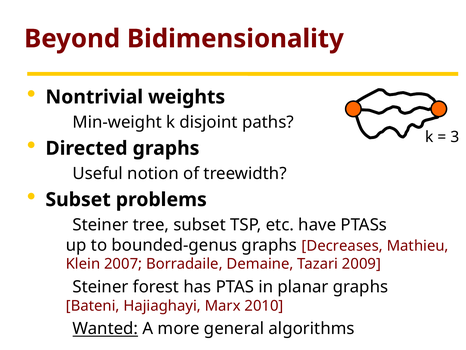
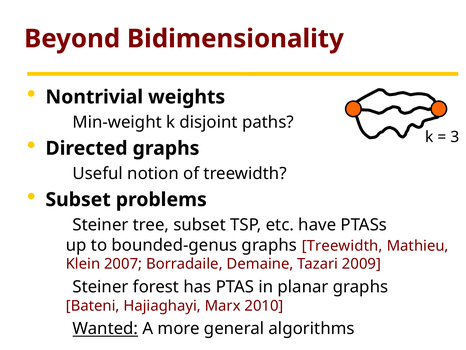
graphs Decreases: Decreases -> Treewidth
